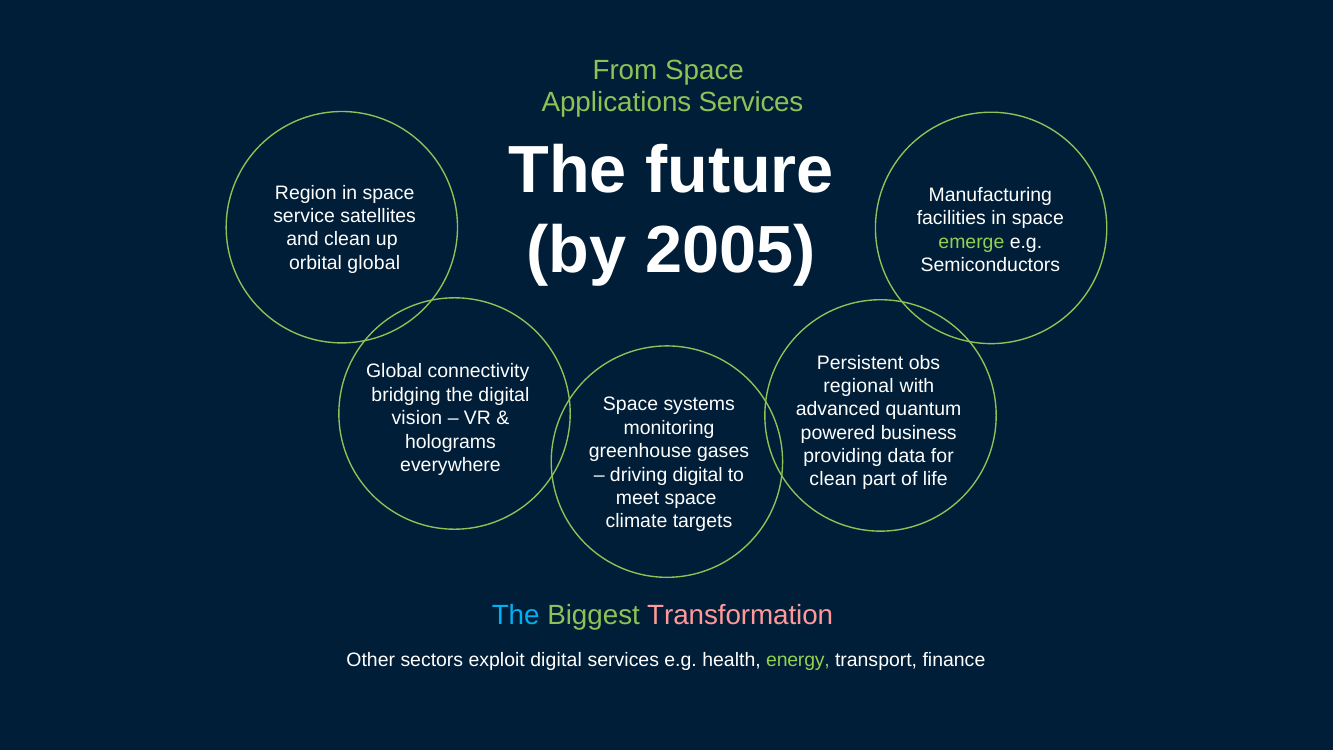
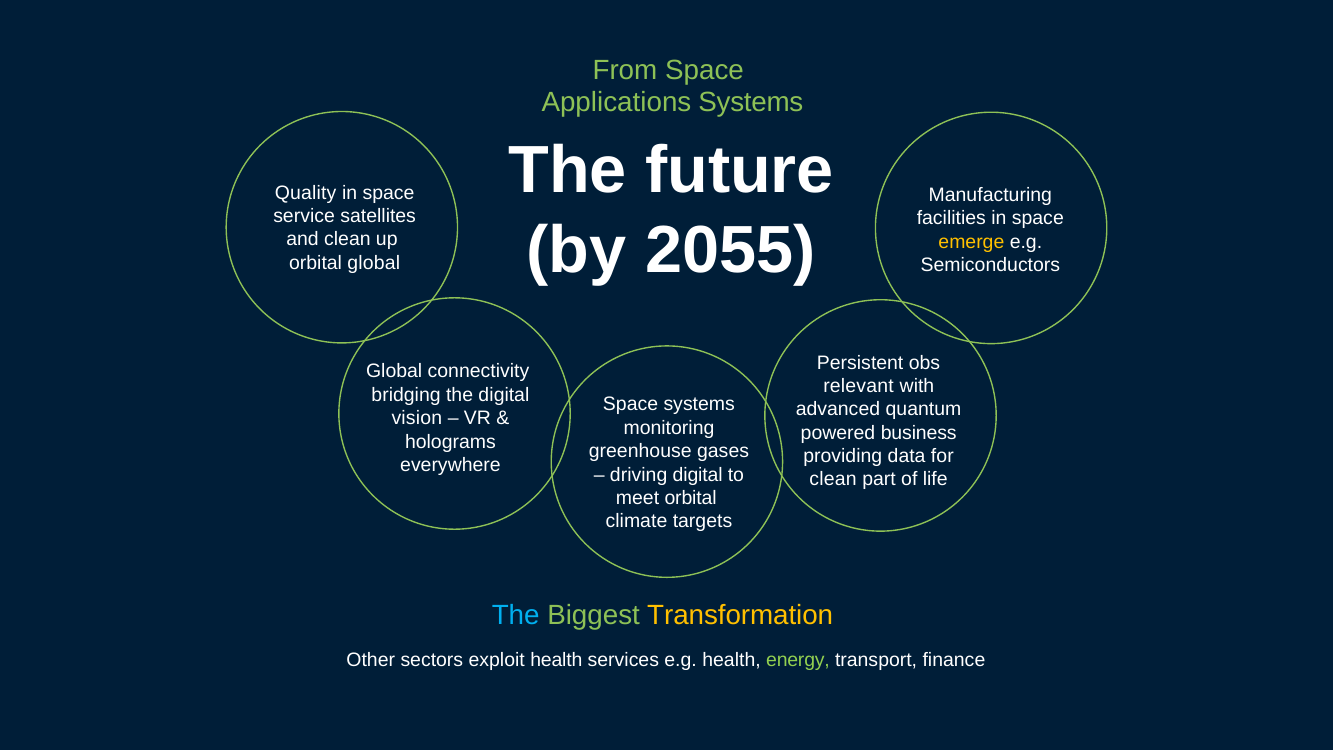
Applications Services: Services -> Systems
Region: Region -> Quality
2005: 2005 -> 2055
emerge colour: light green -> yellow
regional: regional -> relevant
meet space: space -> orbital
Transformation colour: pink -> yellow
exploit digital: digital -> health
